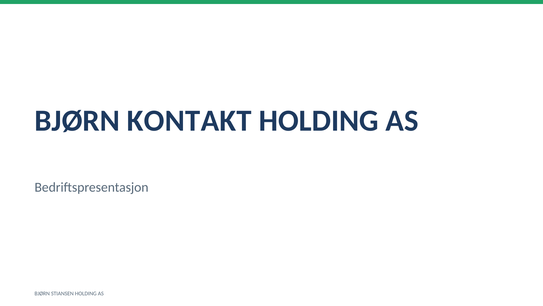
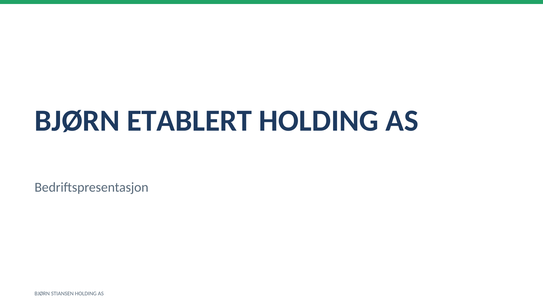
KONTAKT: KONTAKT -> ETABLERT
